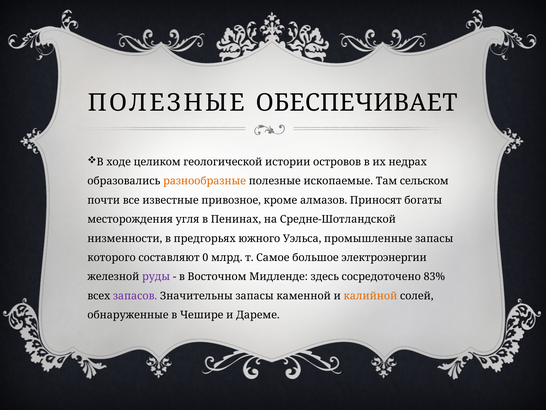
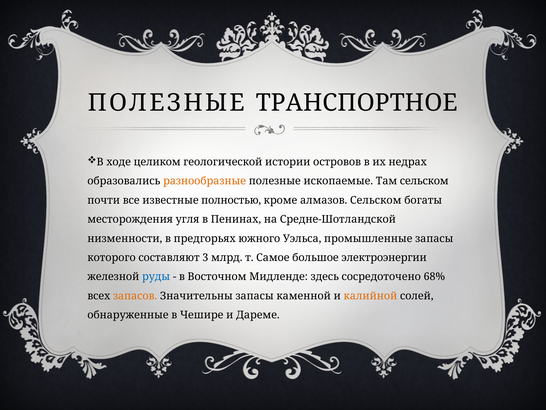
ОБЕСПЕЧИВАЕТ: ОБЕСПЕЧИВАЕТ -> ТРАНСПОРТНОЕ
привозное: привозное -> полностью
алмазов Приносят: Приносят -> Сельском
0: 0 -> 3
руды colour: purple -> blue
83%: 83% -> 68%
запасов colour: purple -> orange
